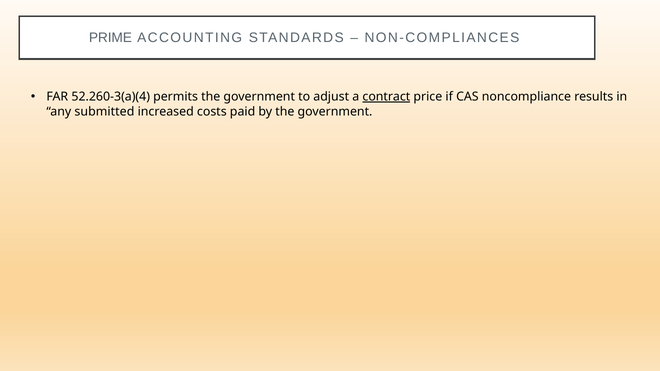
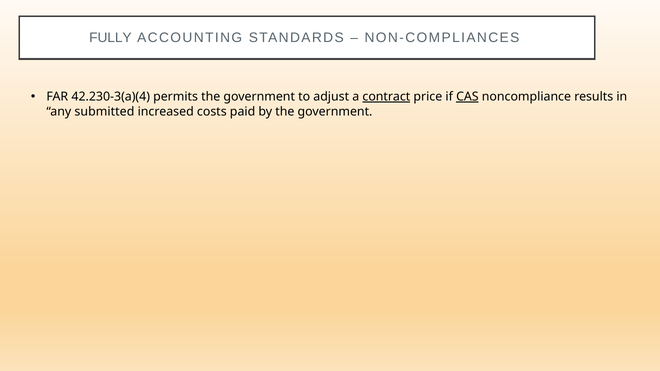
PRIME: PRIME -> FULLY
52.260-3(a)(4: 52.260-3(a)(4 -> 42.230-3(a)(4
CAS underline: none -> present
